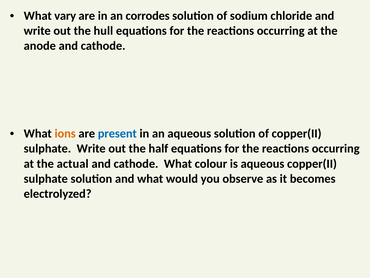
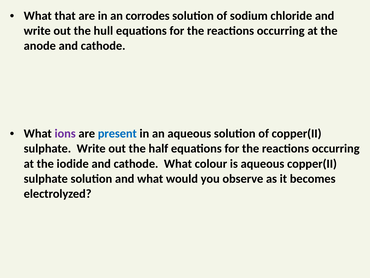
vary: vary -> that
ions colour: orange -> purple
actual: actual -> iodide
